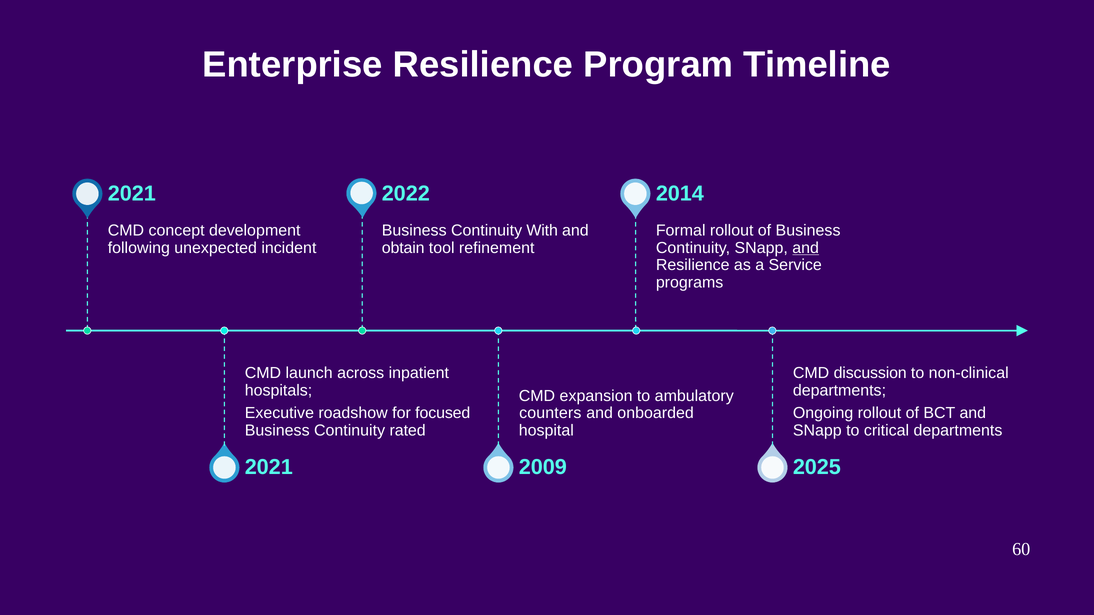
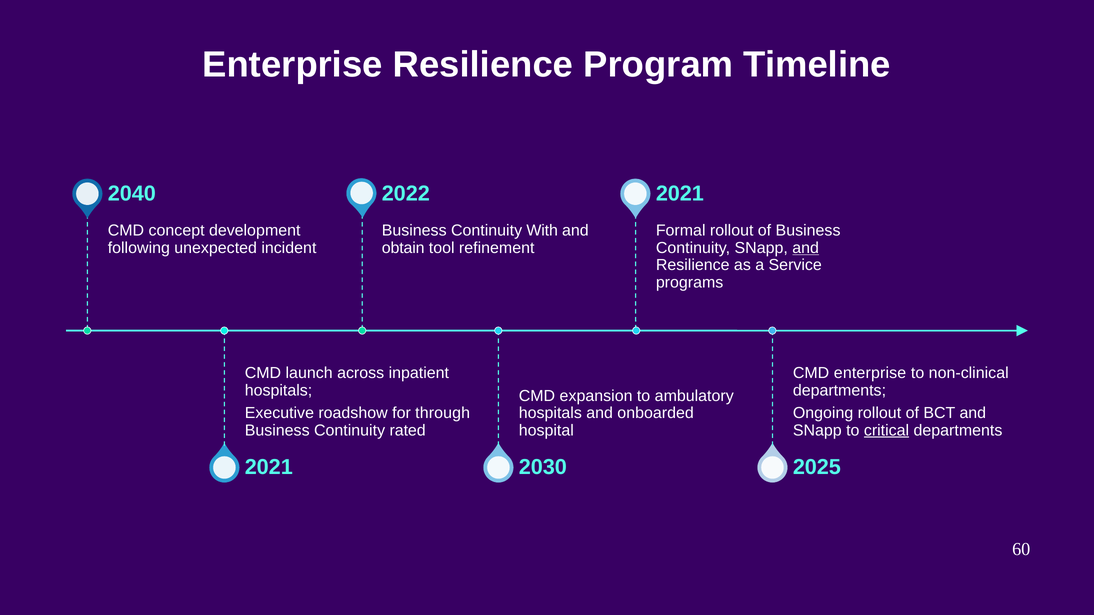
2021 at (132, 194): 2021 -> 2040
2014 at (680, 194): 2014 -> 2021
CMD discussion: discussion -> enterprise
focused: focused -> through
counters at (550, 413): counters -> hospitals
critical underline: none -> present
2009: 2009 -> 2030
